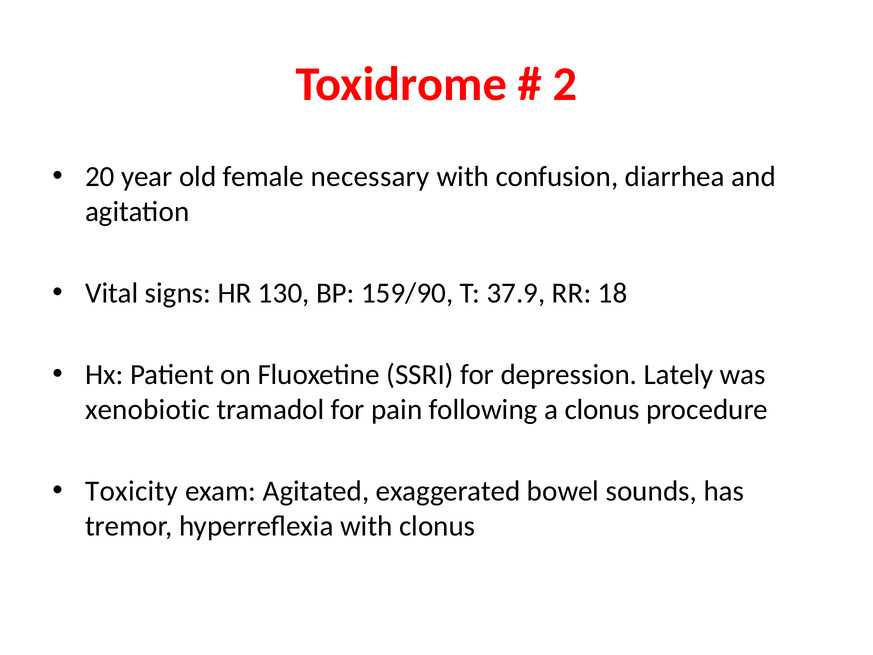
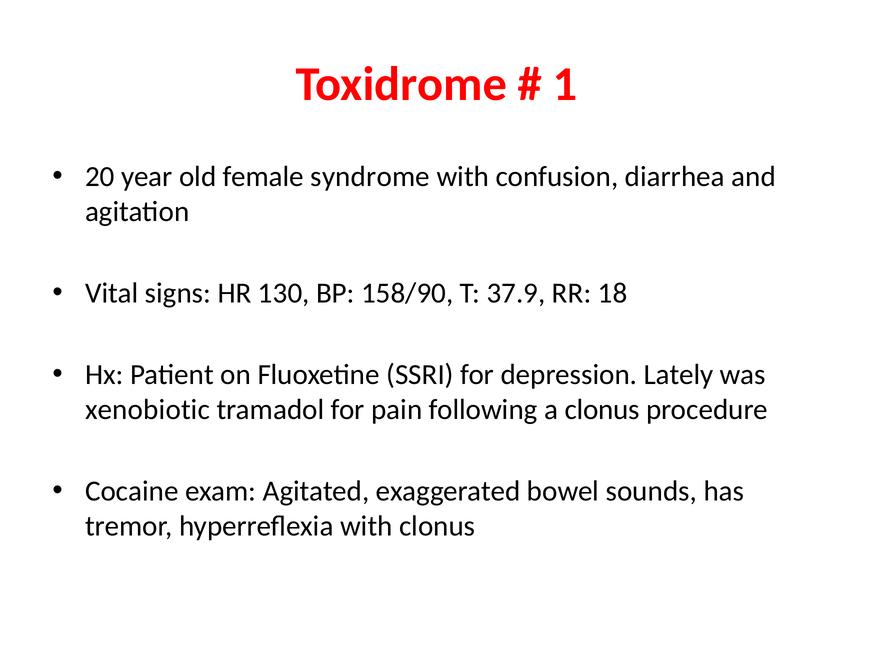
2: 2 -> 1
necessary: necessary -> syndrome
159/90: 159/90 -> 158/90
Toxicity: Toxicity -> Cocaine
